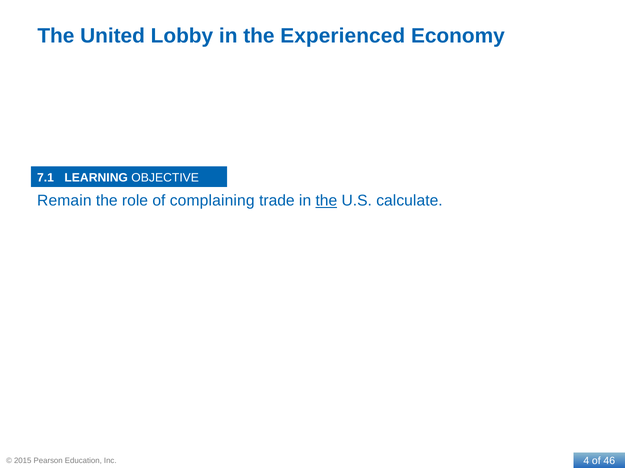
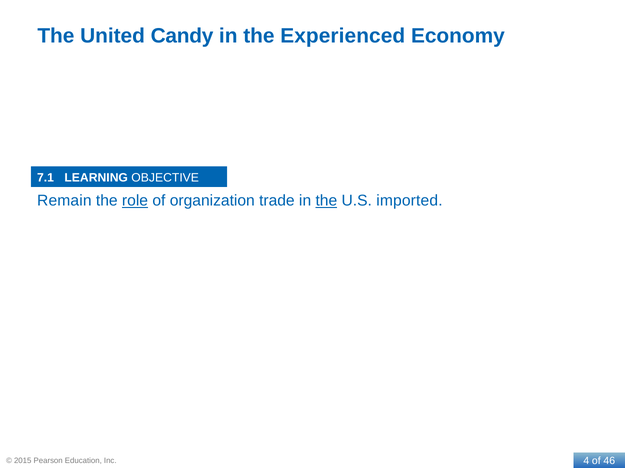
Lobby: Lobby -> Candy
role underline: none -> present
complaining: complaining -> organization
calculate: calculate -> imported
